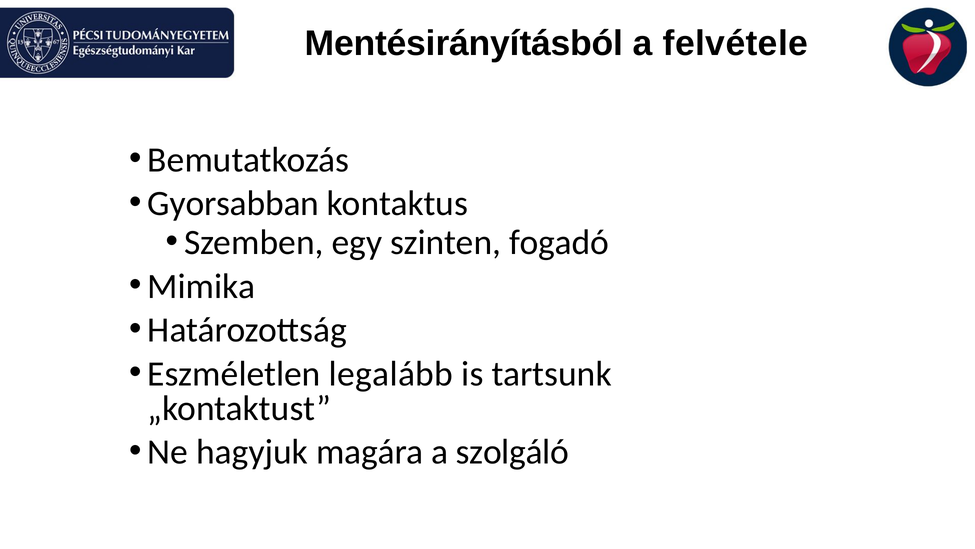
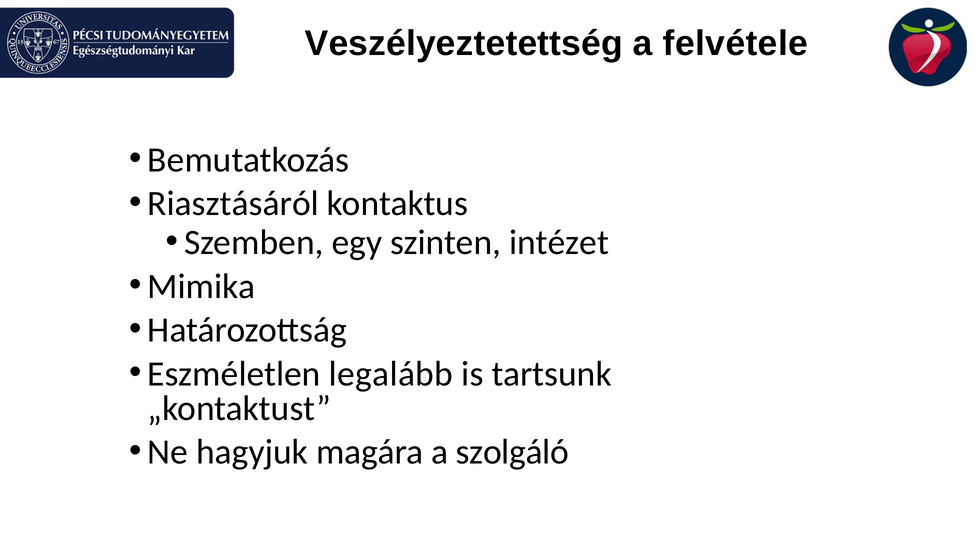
Mentésirányításból: Mentésirányításból -> Veszélyeztetettség
Gyorsabban: Gyorsabban -> Riasztásáról
fogadó: fogadó -> intézet
